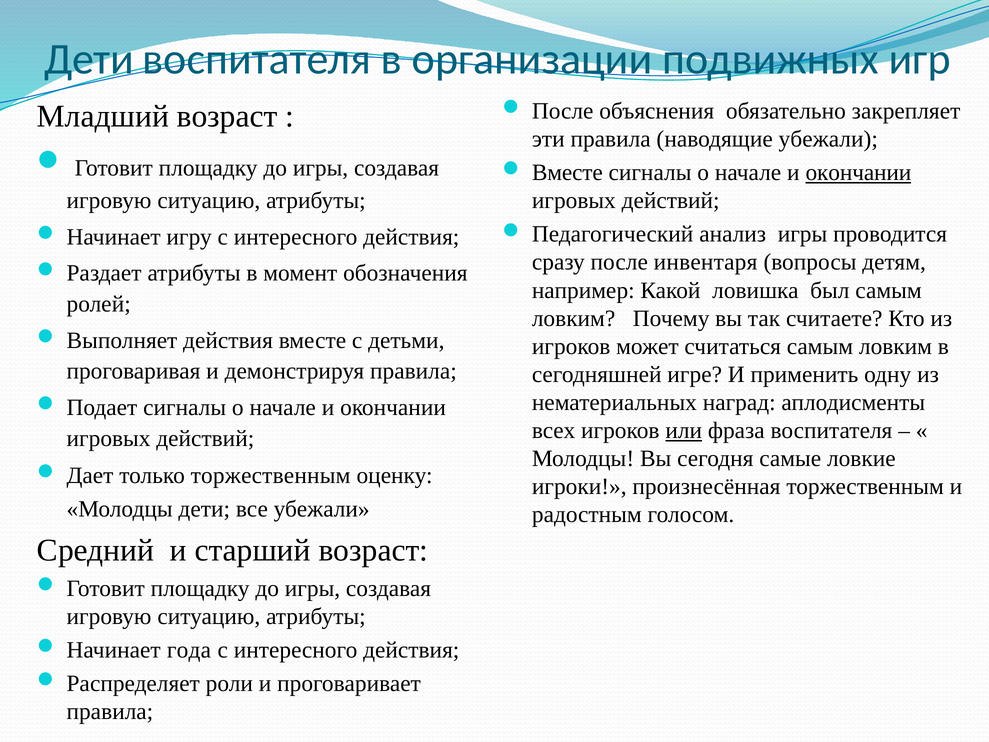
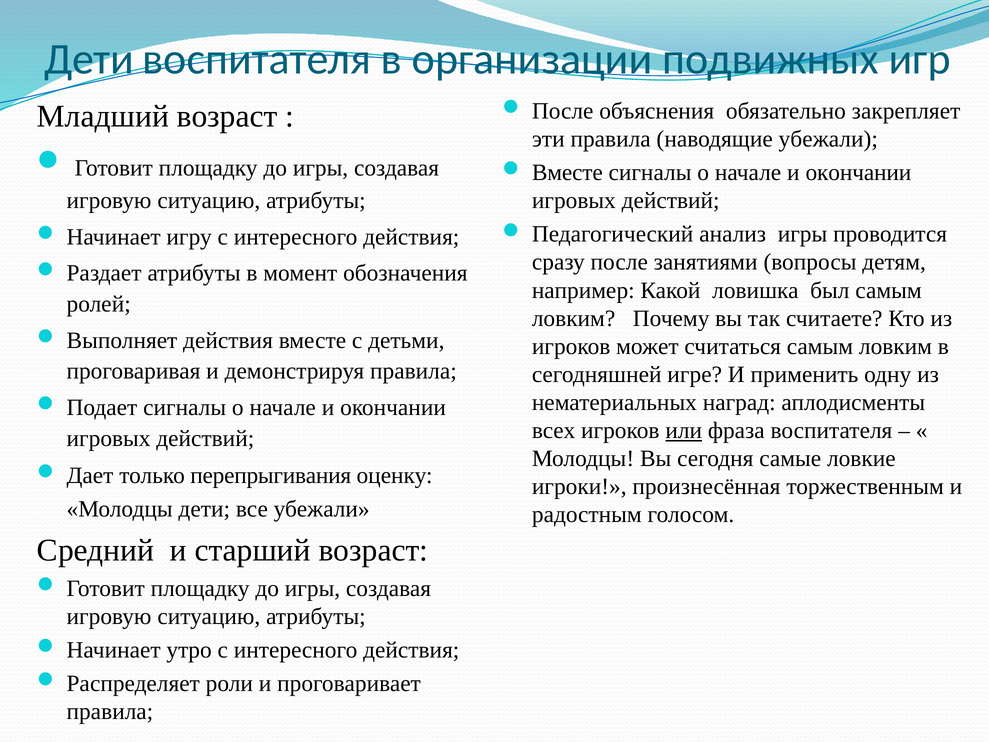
окончании at (858, 173) underline: present -> none
инвентаря: инвентаря -> занятиями
только торжественным: торжественным -> перепрыгивания
года: года -> утро
